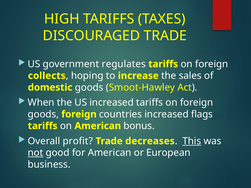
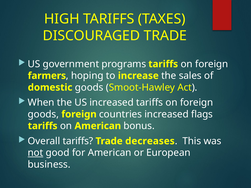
regulates: regulates -> programs
collects: collects -> farmers
Overall profit: profit -> tariffs
This underline: present -> none
